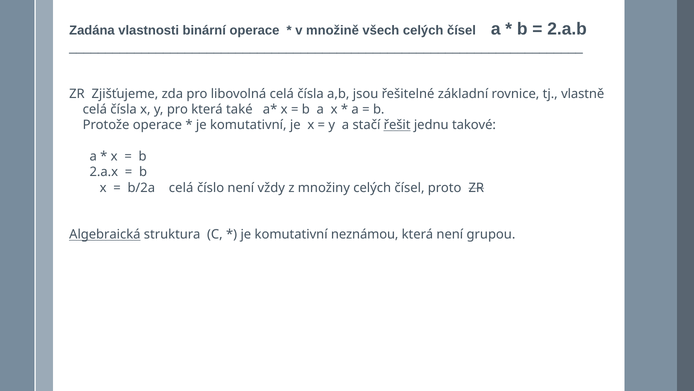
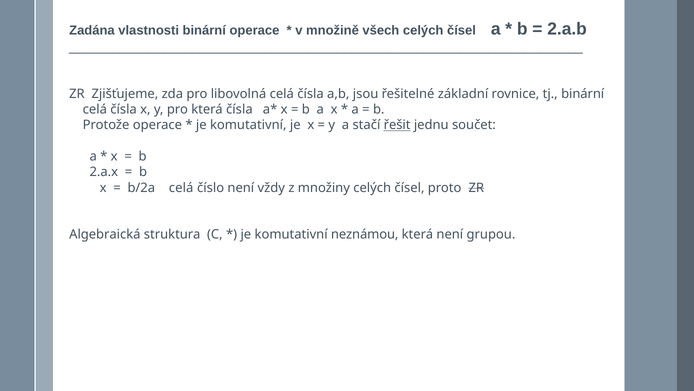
tj vlastně: vlastně -> binární
která také: také -> čísla
takové: takové -> součet
Algebraická underline: present -> none
